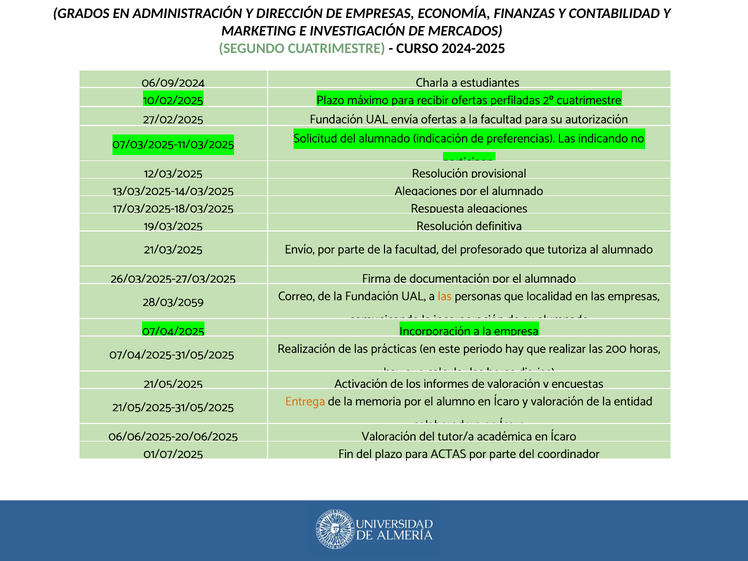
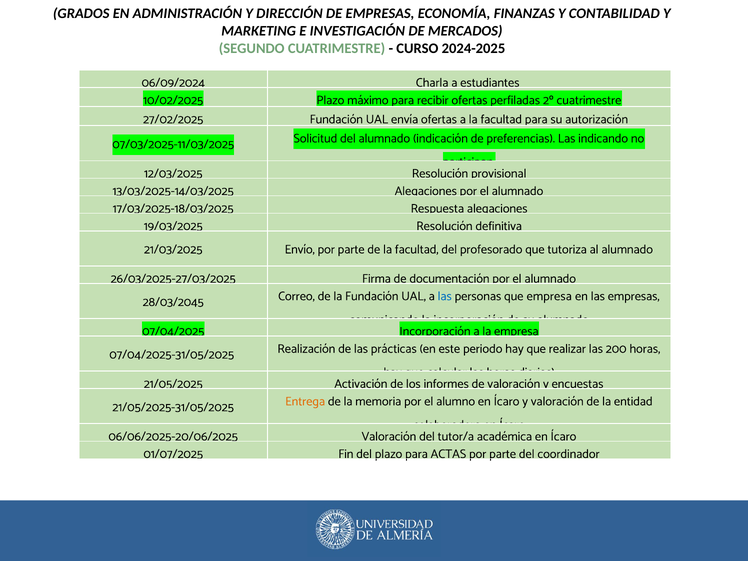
28/03/2059: 28/03/2059 -> 28/03/2045
las at (445, 296) colour: orange -> blue
que localidad: localidad -> empresa
